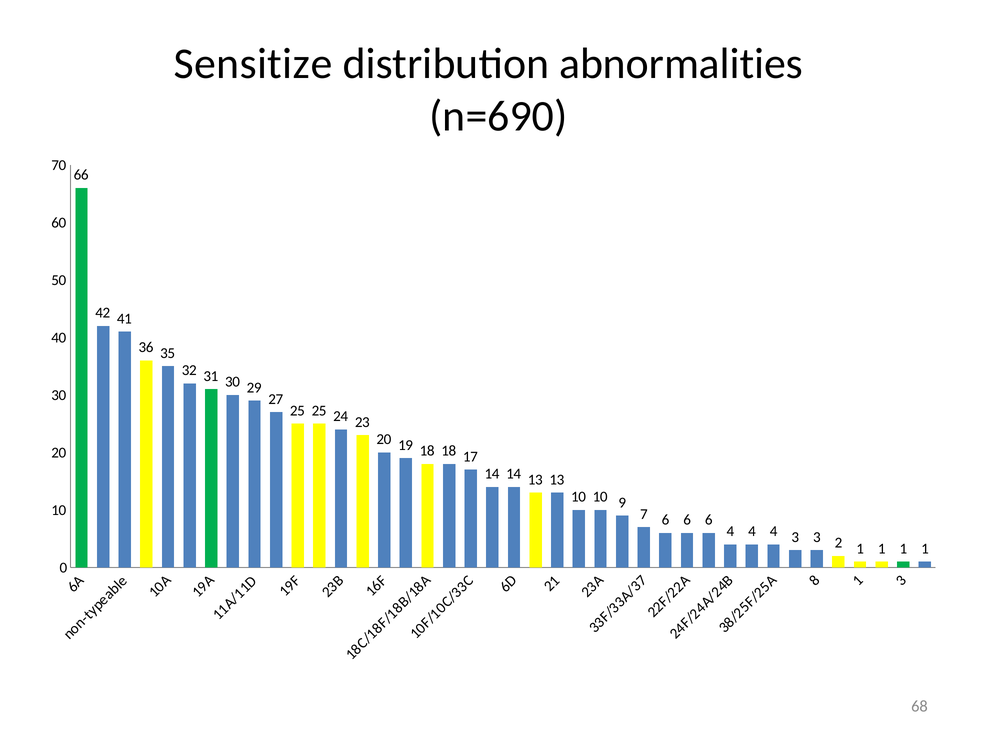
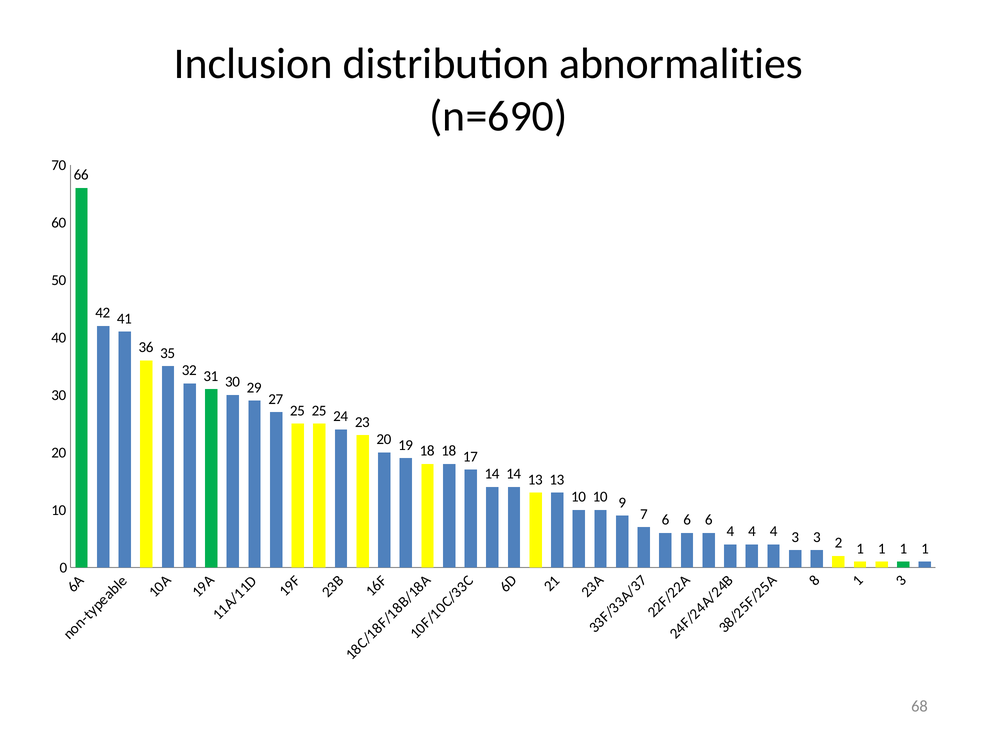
Sensitize: Sensitize -> Inclusion
